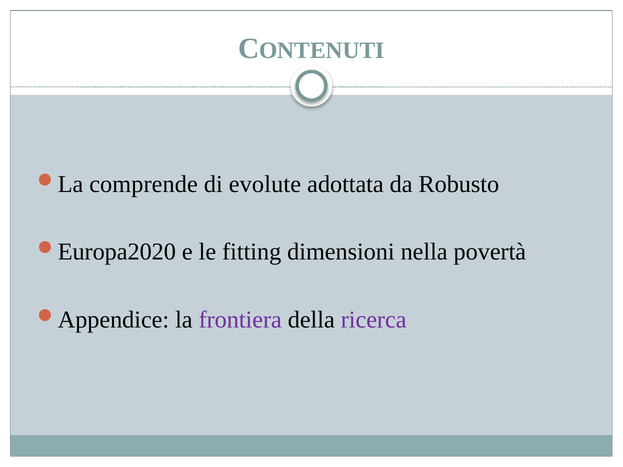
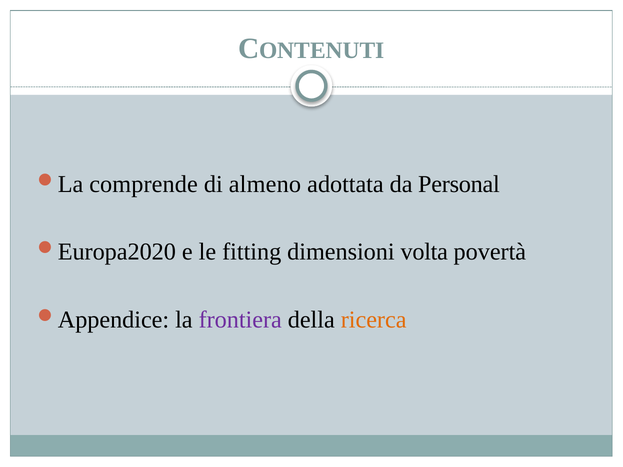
evolute: evolute -> almeno
Robusto: Robusto -> Personal
nella: nella -> volta
ricerca colour: purple -> orange
